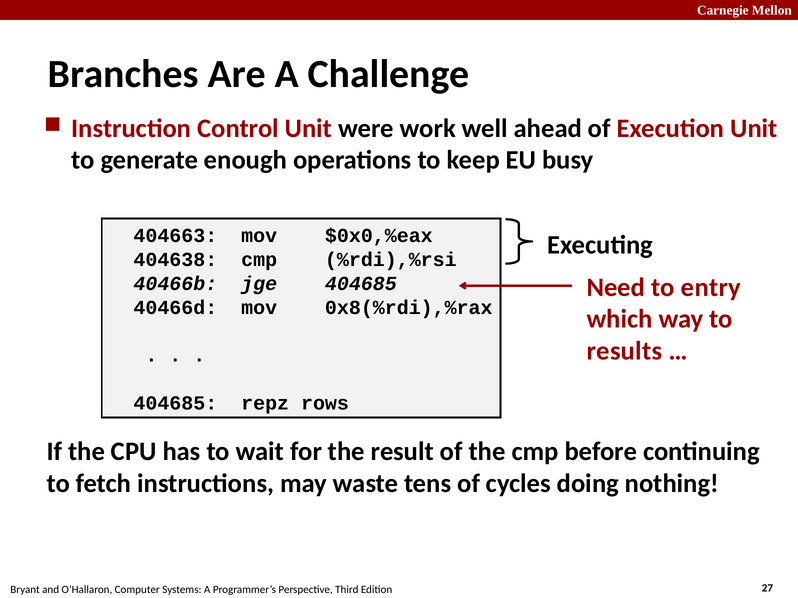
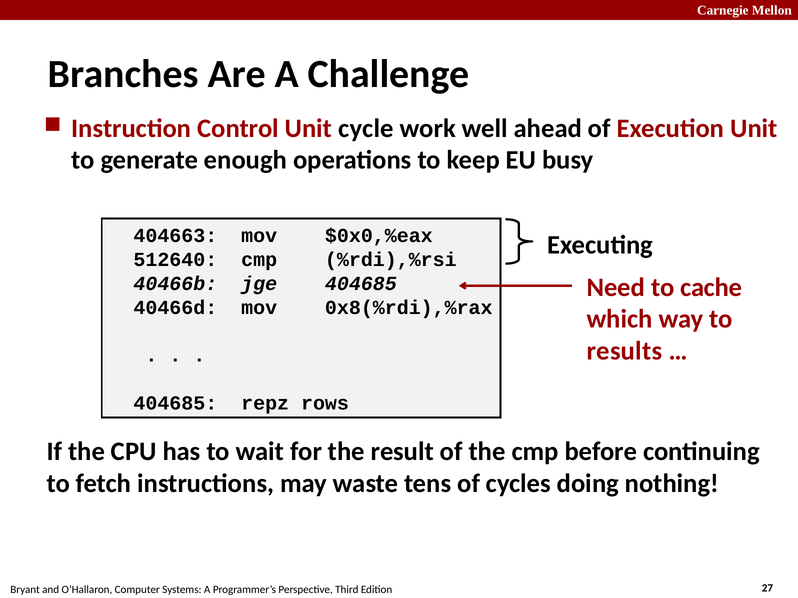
were: were -> cycle
404638: 404638 -> 512640
entry: entry -> cache
